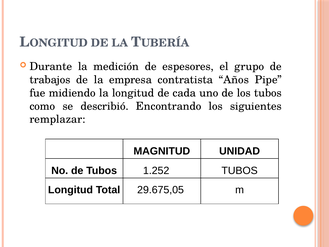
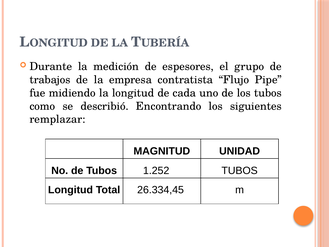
Años: Años -> Flujo
29.675,05: 29.675,05 -> 26.334,45
